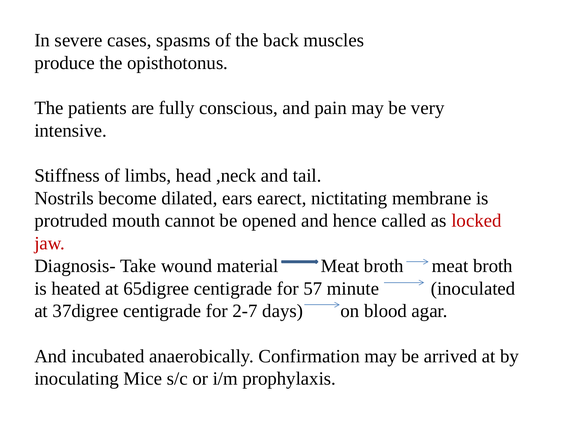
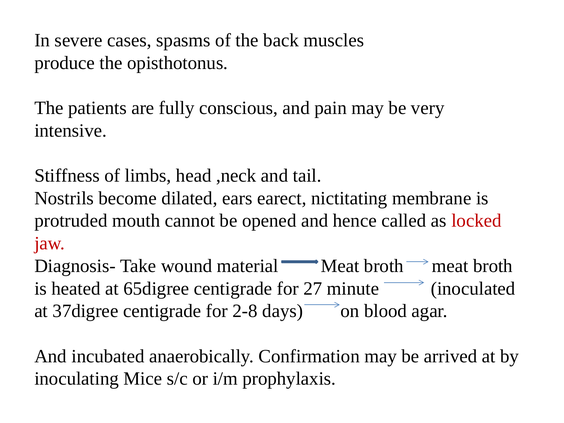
57: 57 -> 27
2-7: 2-7 -> 2-8
